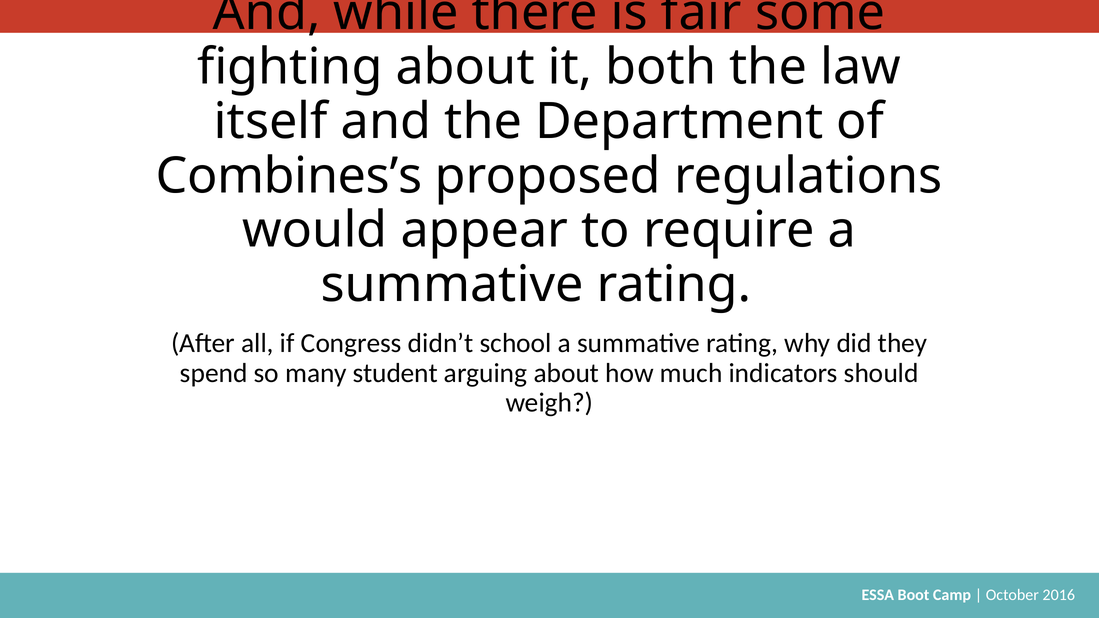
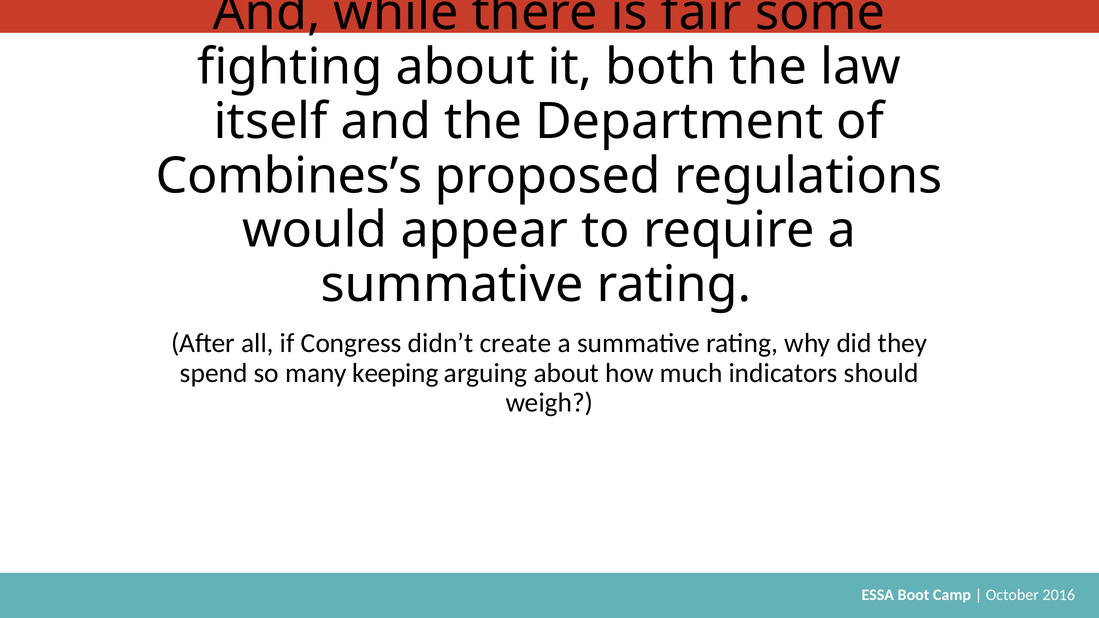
school: school -> create
student: student -> keeping
